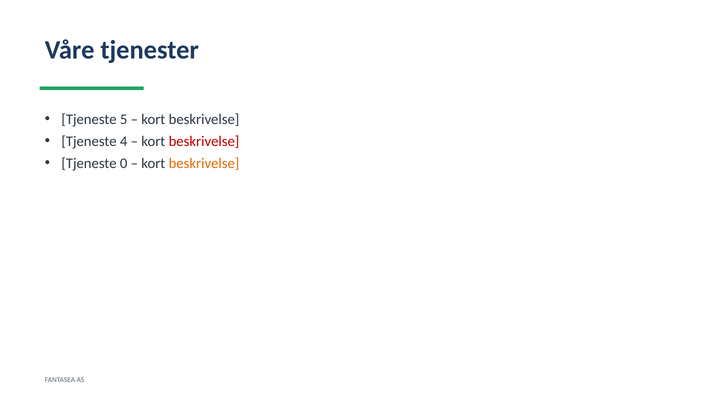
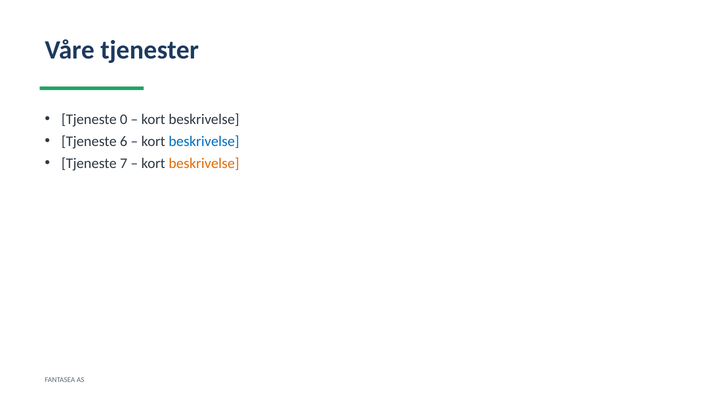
5: 5 -> 0
4: 4 -> 6
beskrivelse at (204, 141) colour: red -> blue
0: 0 -> 7
